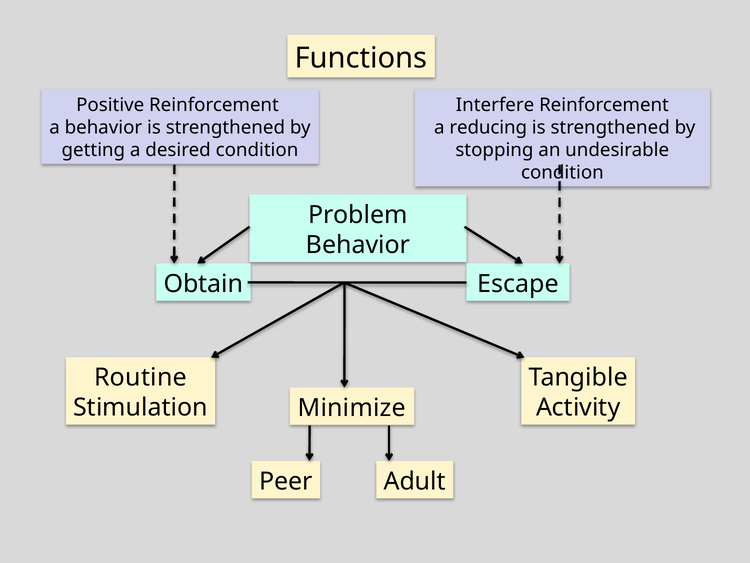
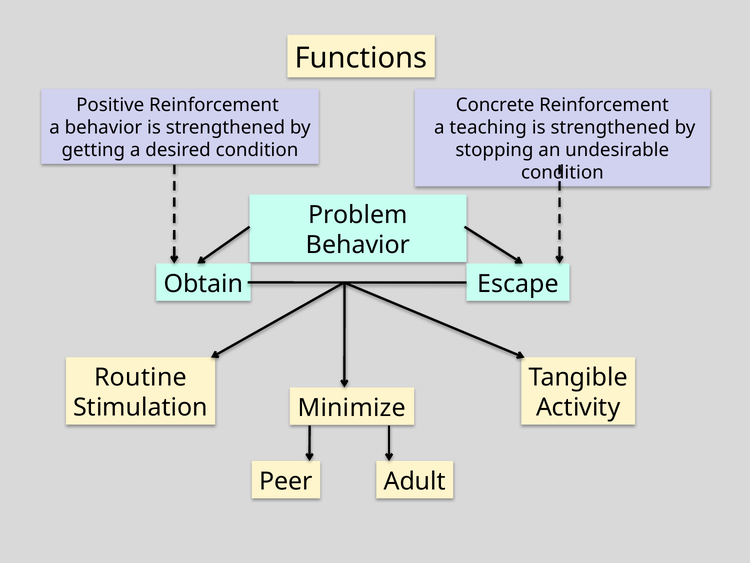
Interfere: Interfere -> Concrete
reducing: reducing -> teaching
